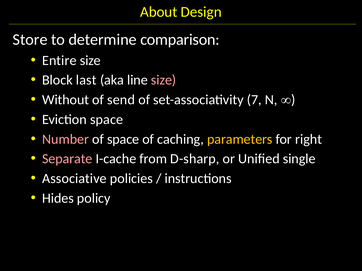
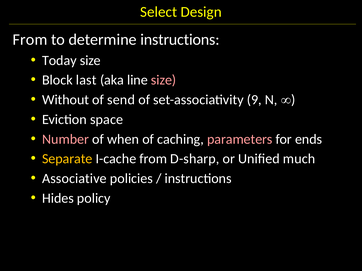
About: About -> Select
Store at (30, 40): Store -> From
determine comparison: comparison -> instructions
Entire: Entire -> Today
7: 7 -> 9
of space: space -> when
parameters colour: yellow -> pink
right: right -> ends
Separate colour: pink -> yellow
single: single -> much
